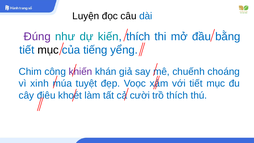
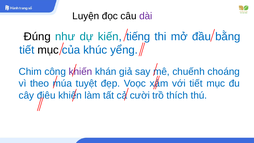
dài colour: blue -> purple
Đúng colour: purple -> black
kiến thích: thích -> tiếng
tiếng: tiếng -> khúc
xinh: xinh -> theo
điêu khoét: khoét -> khiến
